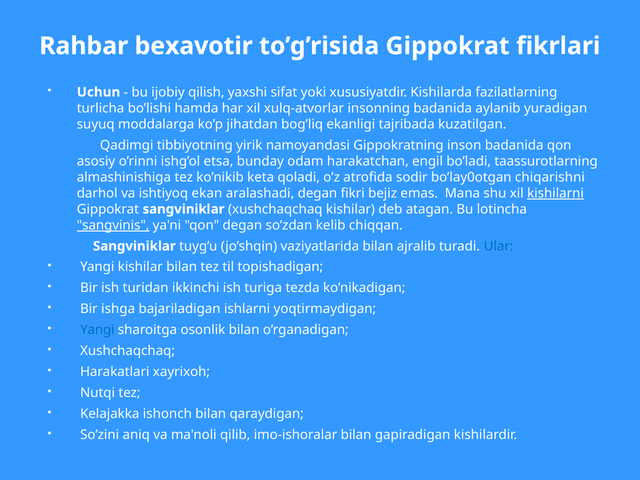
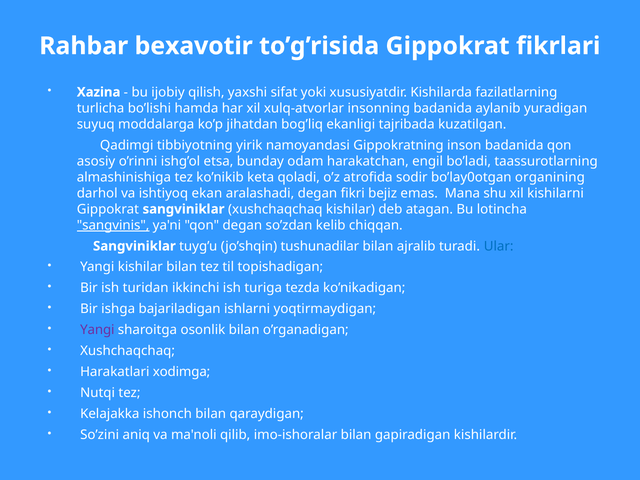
Uchun: Uchun -> Xazina
chiqarishni: chiqarishni -> organining
kishilarni underline: present -> none
vaziyatlarida: vaziyatlarida -> tushunadilar
Yangi at (97, 330) colour: blue -> purple
xayrixoh: xayrixoh -> xodimga
